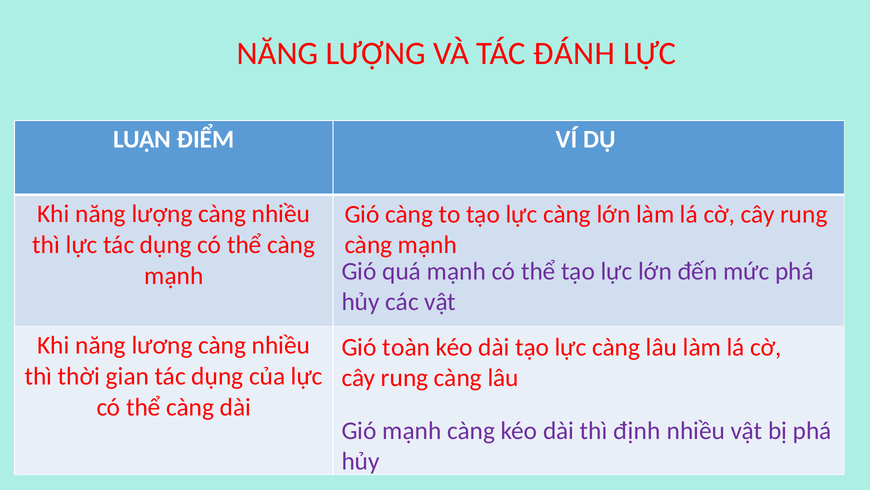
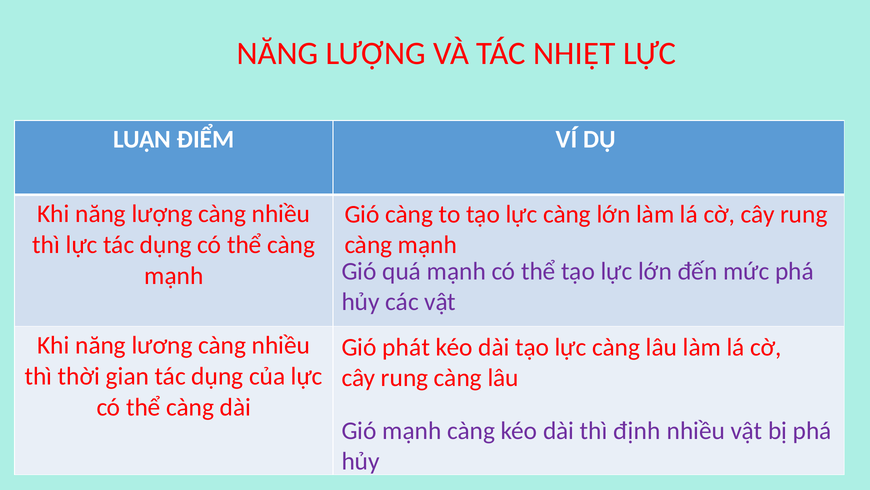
ĐÁNH: ĐÁNH -> NHIỆT
toàn: toàn -> phát
